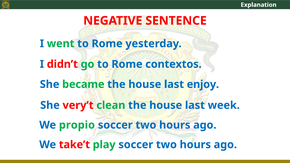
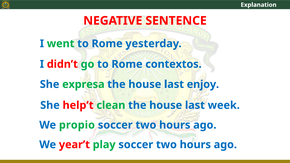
became: became -> expresa
very’t: very’t -> help’t
take’t: take’t -> year’t
